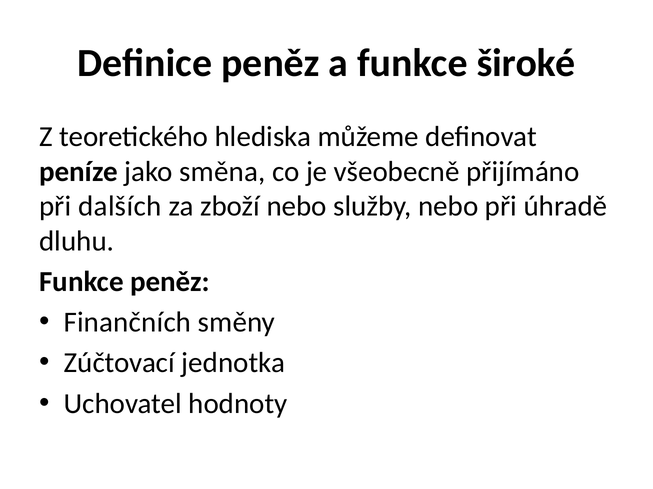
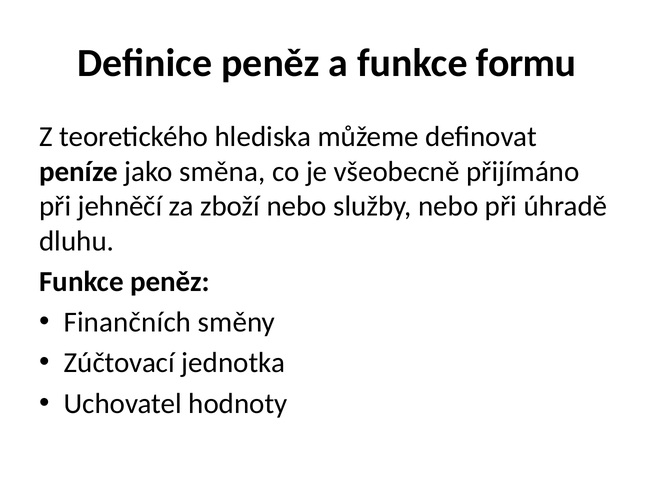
široké: široké -> formu
dalších: dalších -> jehněčí
